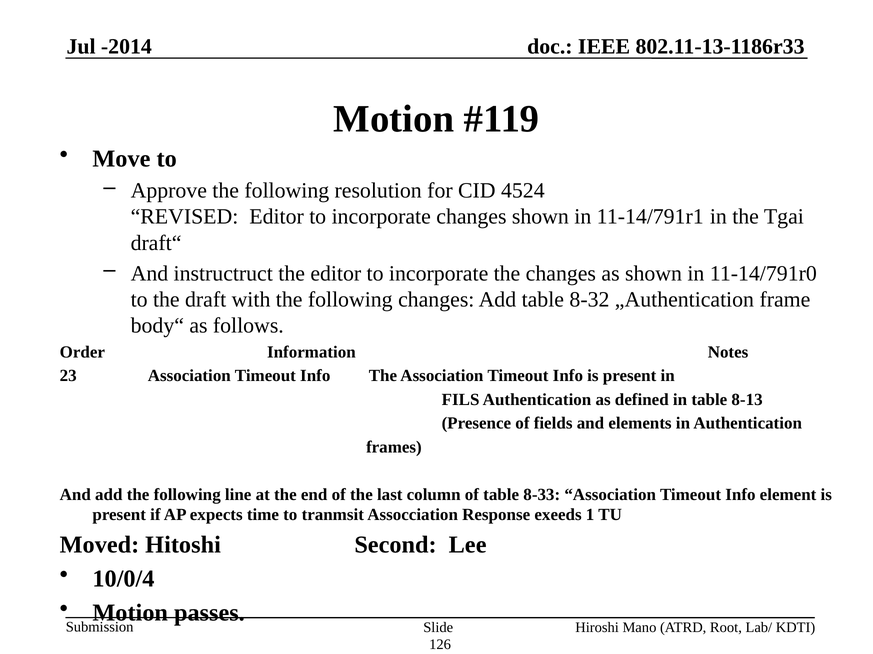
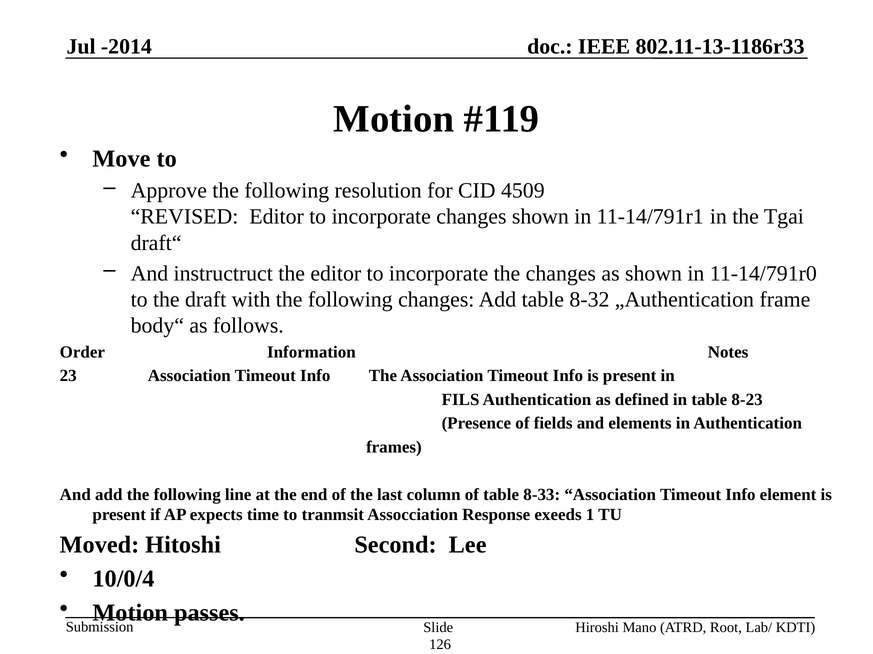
4524: 4524 -> 4509
8-13: 8-13 -> 8-23
